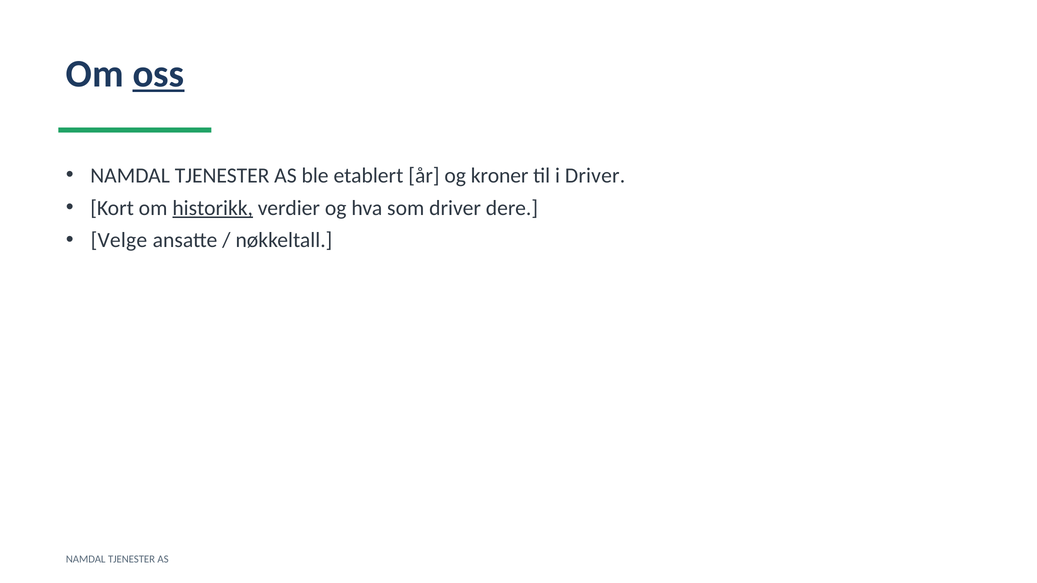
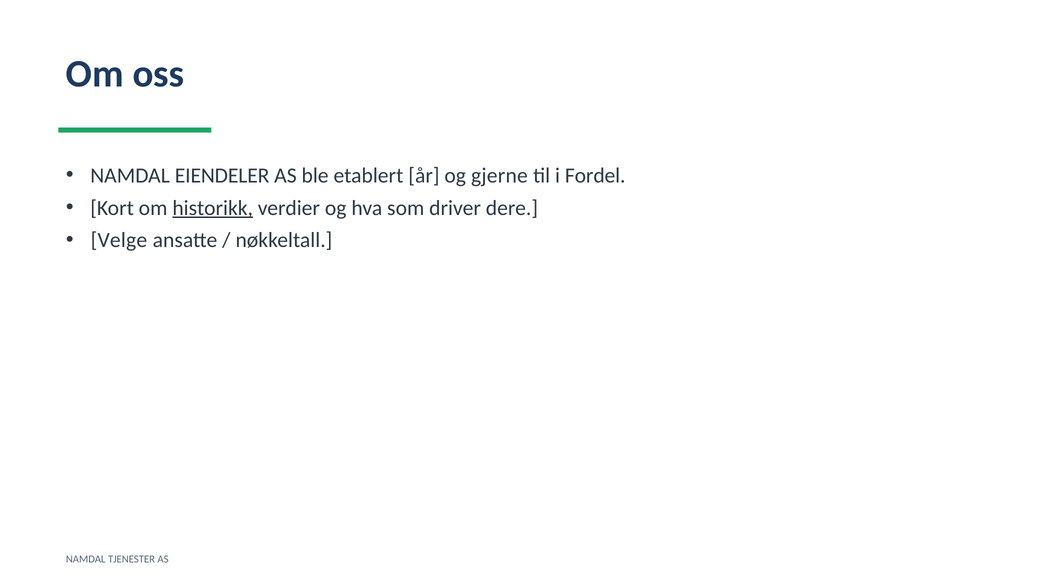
oss underline: present -> none
TJENESTER at (222, 176): TJENESTER -> EIENDELER
kroner: kroner -> gjerne
i Driver: Driver -> Fordel
